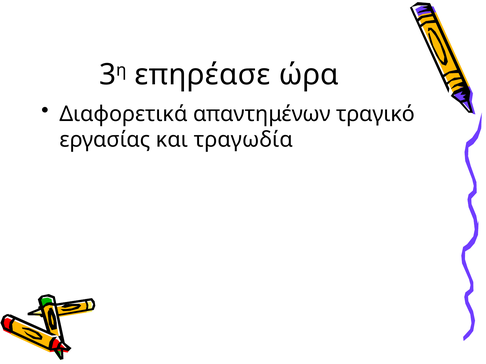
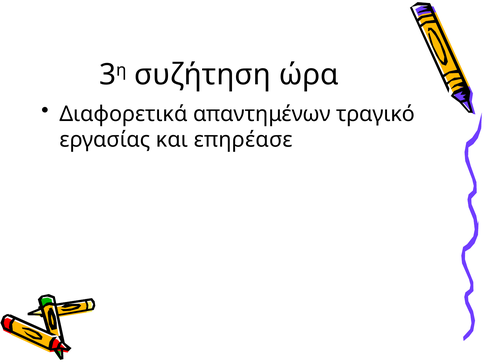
επηρέασε: επηρέασε -> συζήτηση
τραγωδία: τραγωδία -> επηρέασε
